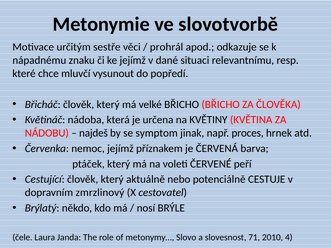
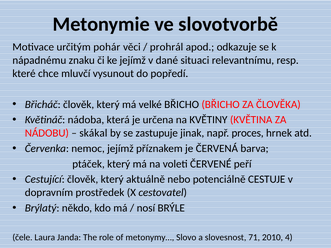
sestře: sestře -> pohár
najdeš: najdeš -> skákal
symptom: symptom -> zastupuje
zmrzlinový: zmrzlinový -> prostředek
